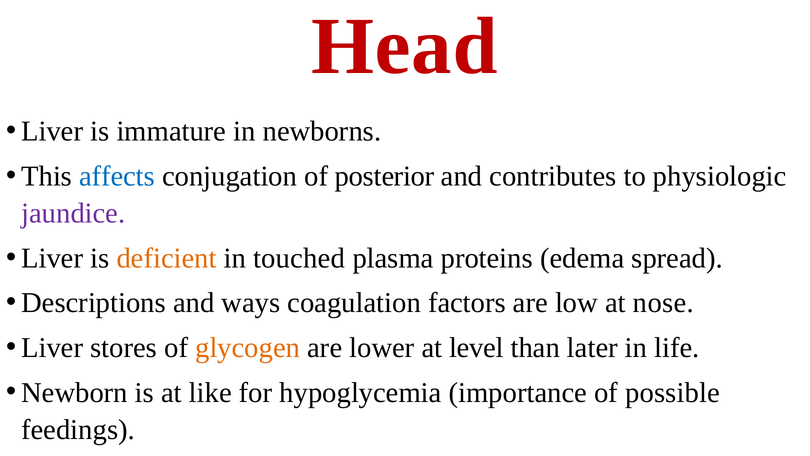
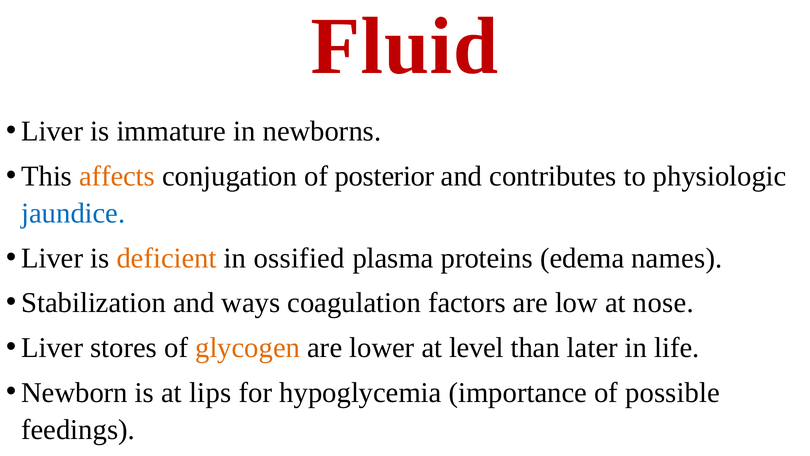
Head: Head -> Fluid
affects colour: blue -> orange
jaundice colour: purple -> blue
touched: touched -> ossified
spread: spread -> names
Descriptions: Descriptions -> Stabilization
like: like -> lips
